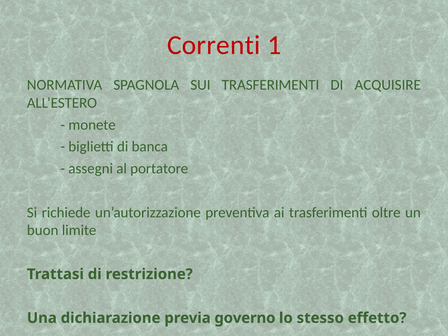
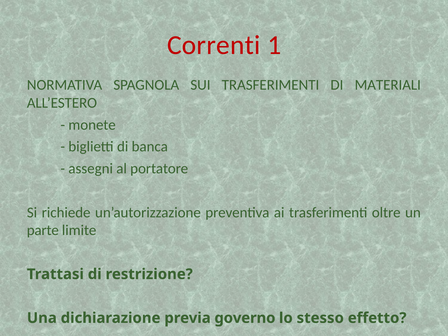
ACQUISIRE: ACQUISIRE -> MATERIALI
buon: buon -> parte
